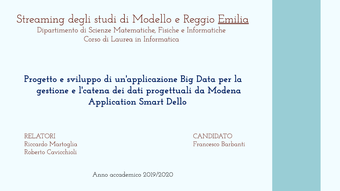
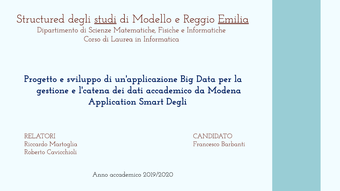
Streaming: Streaming -> Structured
studi underline: none -> present
dati progettuali: progettuali -> accademico
Smart Dello: Dello -> Degli
